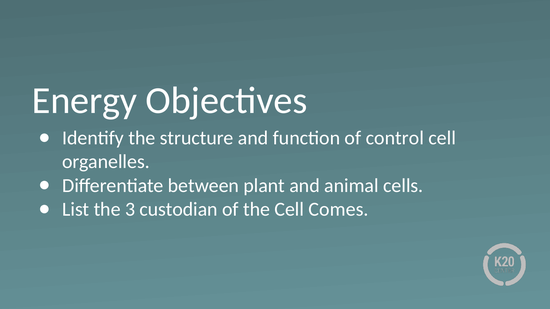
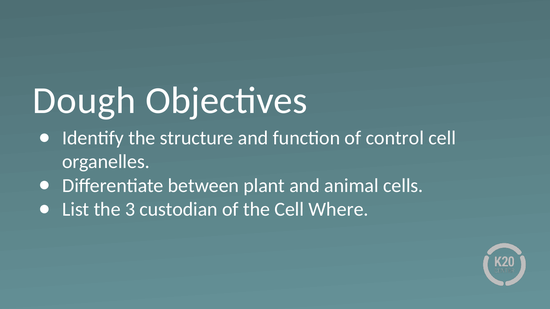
Energy: Energy -> Dough
Comes: Comes -> Where
